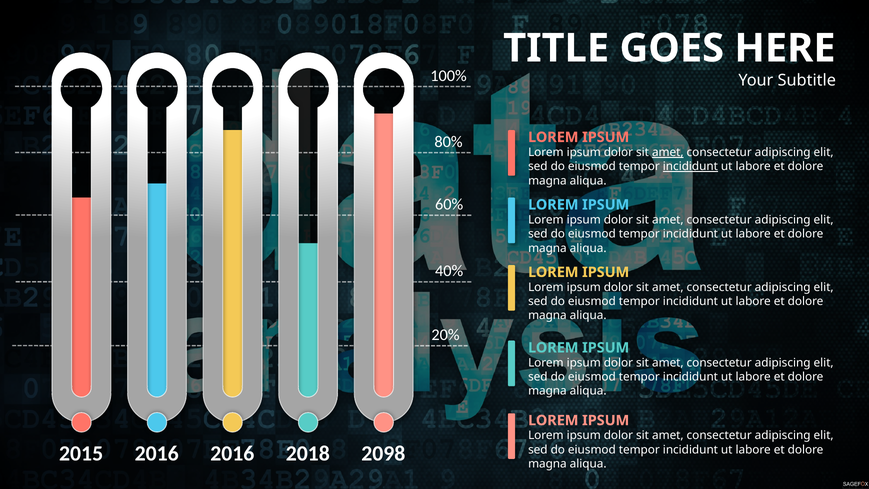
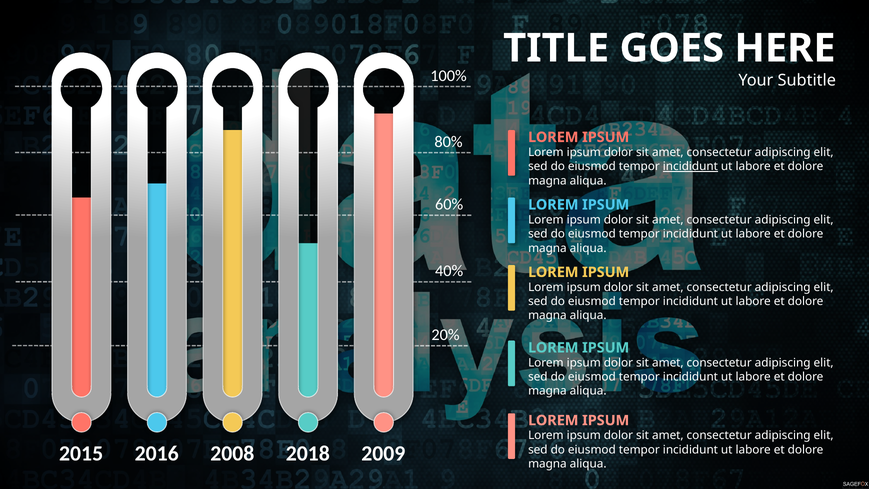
amet at (668, 152) underline: present -> none
2016 2016: 2016 -> 2008
2098: 2098 -> 2009
